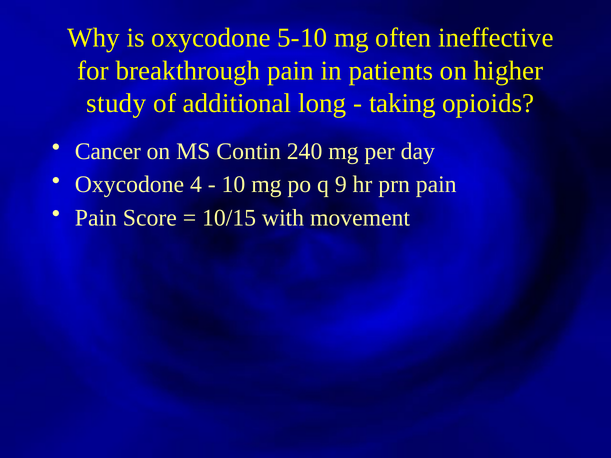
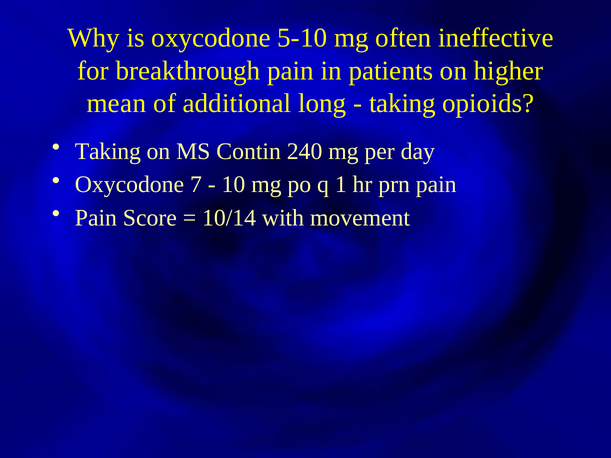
study: study -> mean
Cancer at (108, 151): Cancer -> Taking
4: 4 -> 7
9: 9 -> 1
10/15: 10/15 -> 10/14
